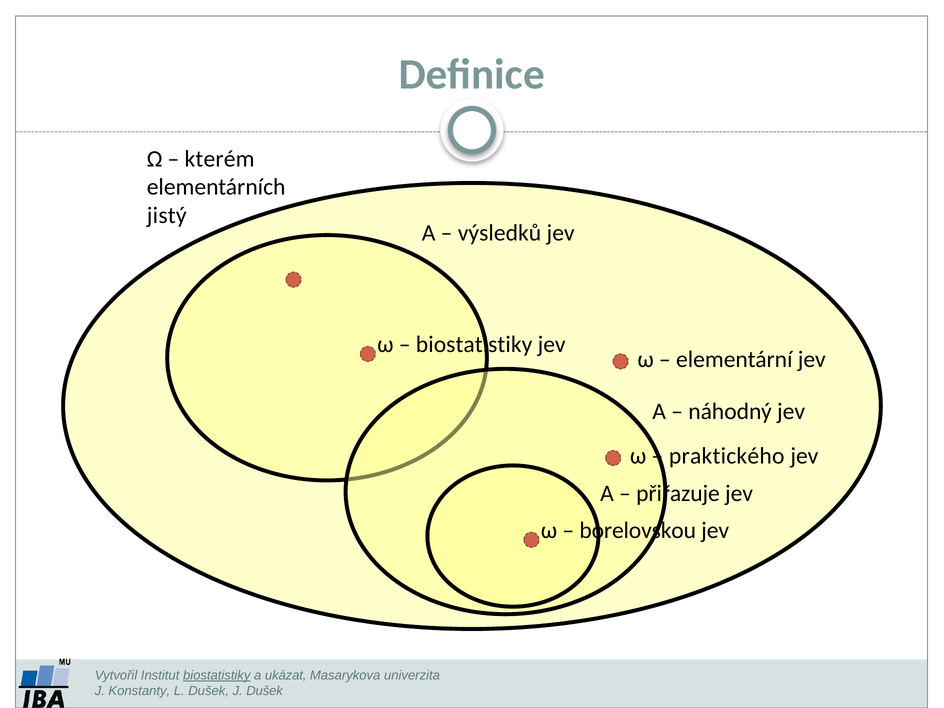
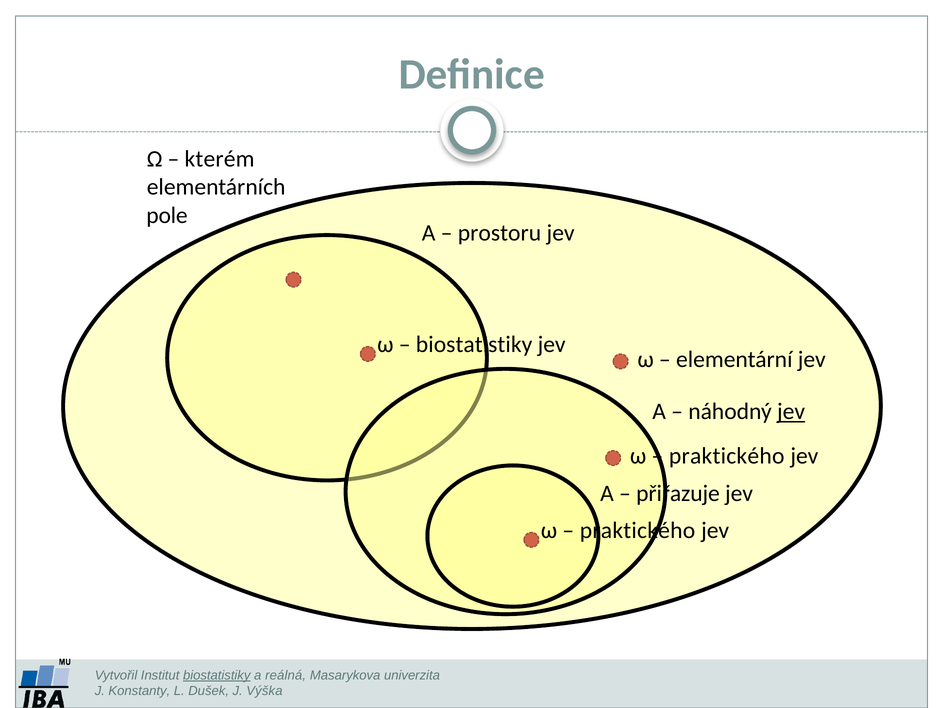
jistý: jistý -> pole
výsledků: výsledků -> prostoru
jev at (791, 412) underline: none -> present
borelovskou at (638, 531): borelovskou -> praktického
ukázat: ukázat -> reálná
J Dušek: Dušek -> Výška
